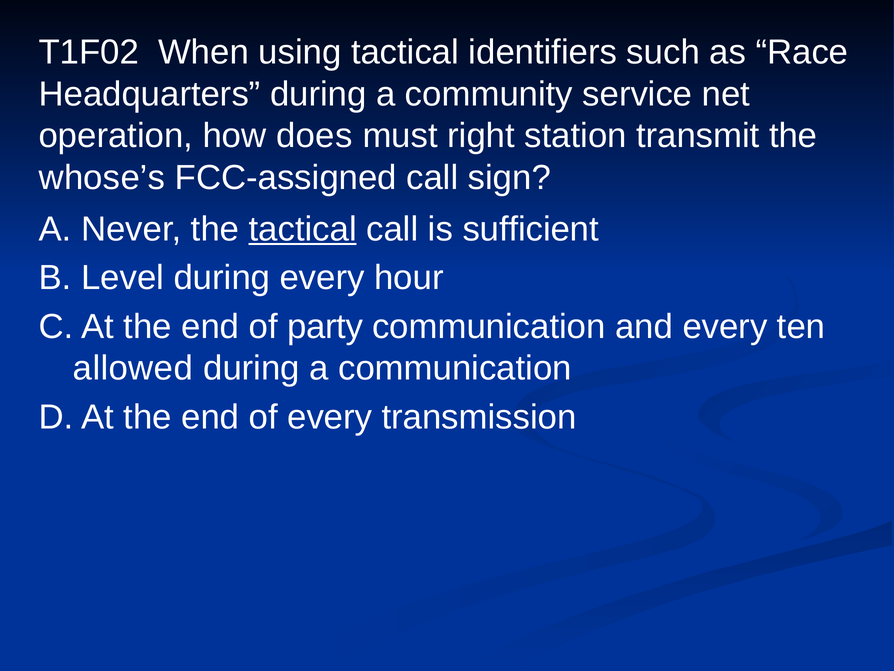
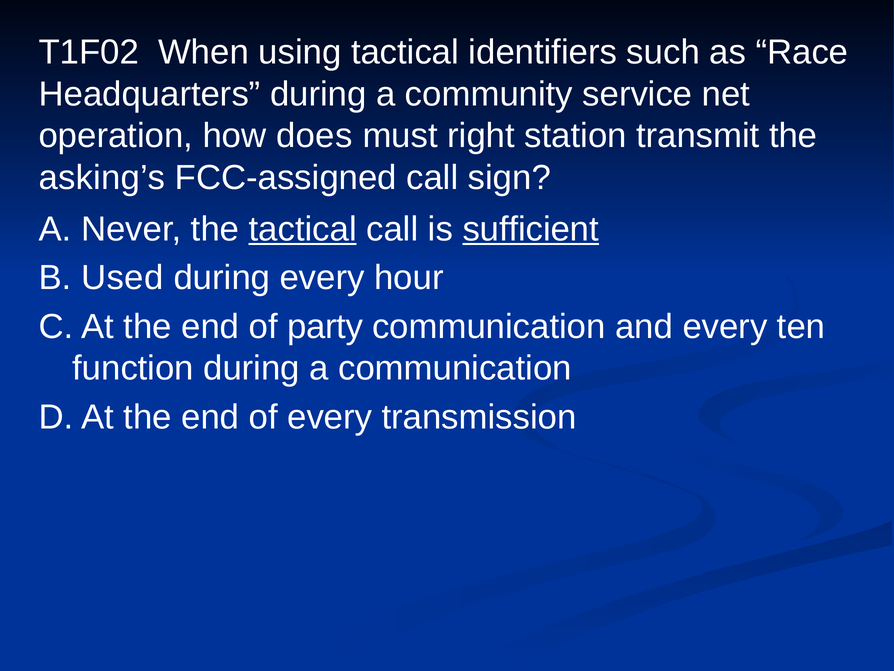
whose’s: whose’s -> asking’s
sufficient underline: none -> present
Level: Level -> Used
allowed: allowed -> function
